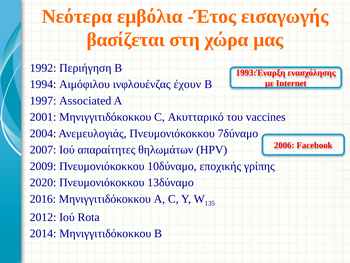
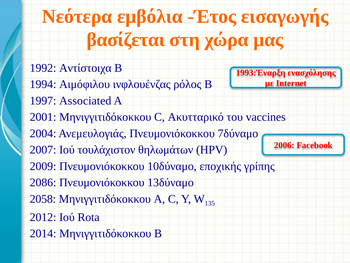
Περιήγηση: Περιήγηση -> Αντίστοιχα
έχουν: έχουν -> ρόλος
απαραίτητες: απαραίτητες -> τουλάχιστον
2020: 2020 -> 2086
2016: 2016 -> 2058
